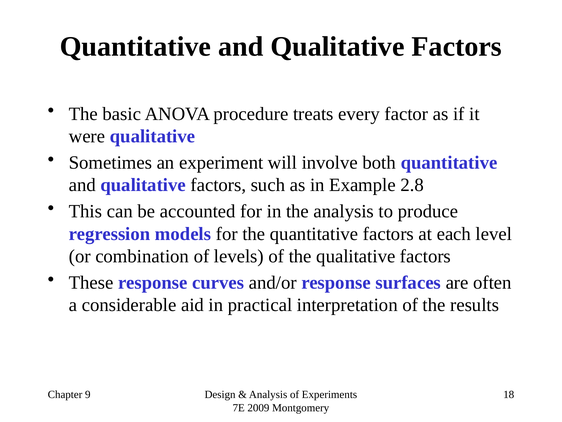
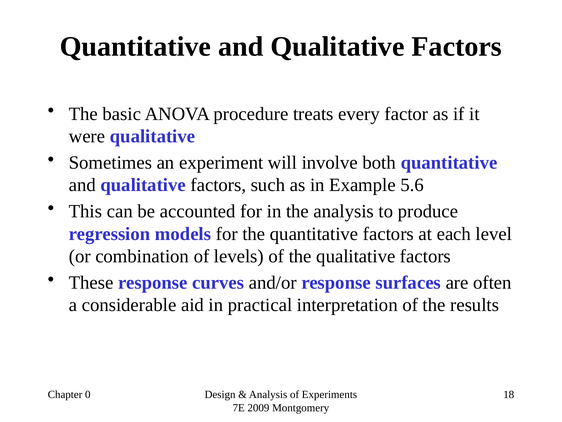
2.8: 2.8 -> 5.6
9: 9 -> 0
